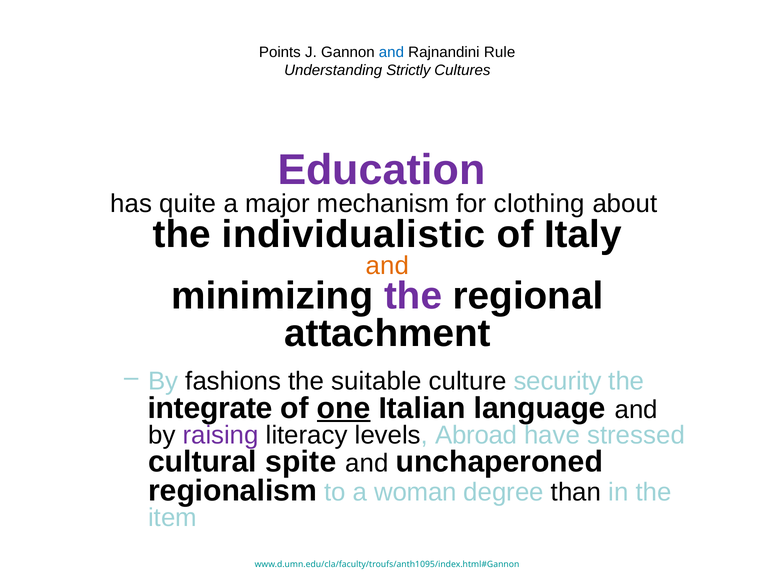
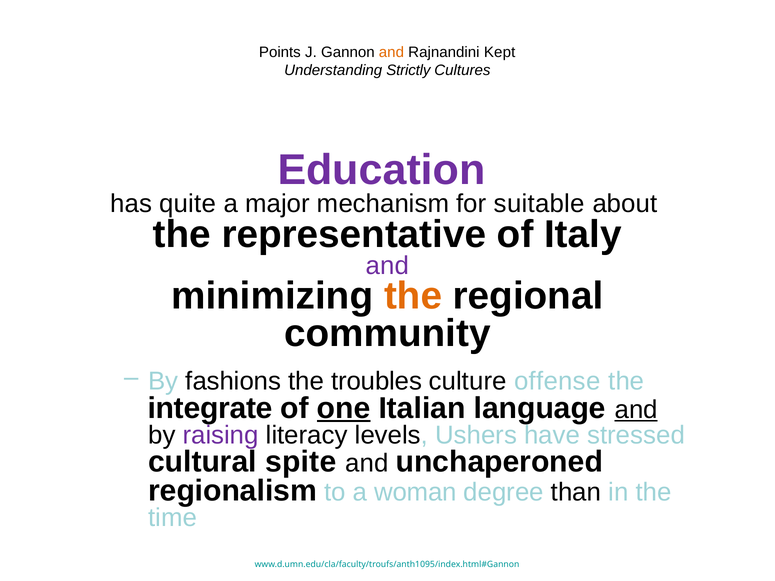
and at (391, 52) colour: blue -> orange
Rule: Rule -> Kept
clothing: clothing -> suitable
individualistic: individualistic -> representative
and at (388, 266) colour: orange -> purple
the at (413, 296) colour: purple -> orange
attachment: attachment -> community
suitable: suitable -> troubles
security: security -> offense
and at (636, 410) underline: none -> present
Abroad: Abroad -> Ushers
item: item -> time
